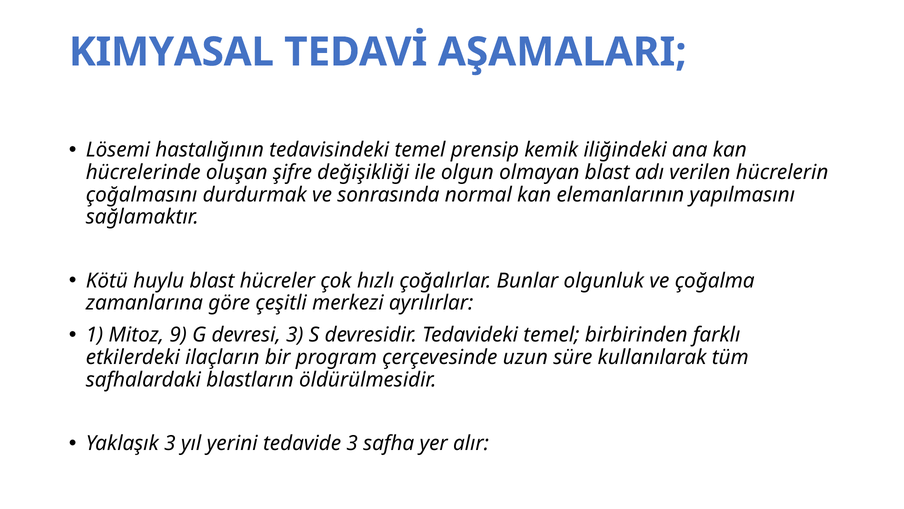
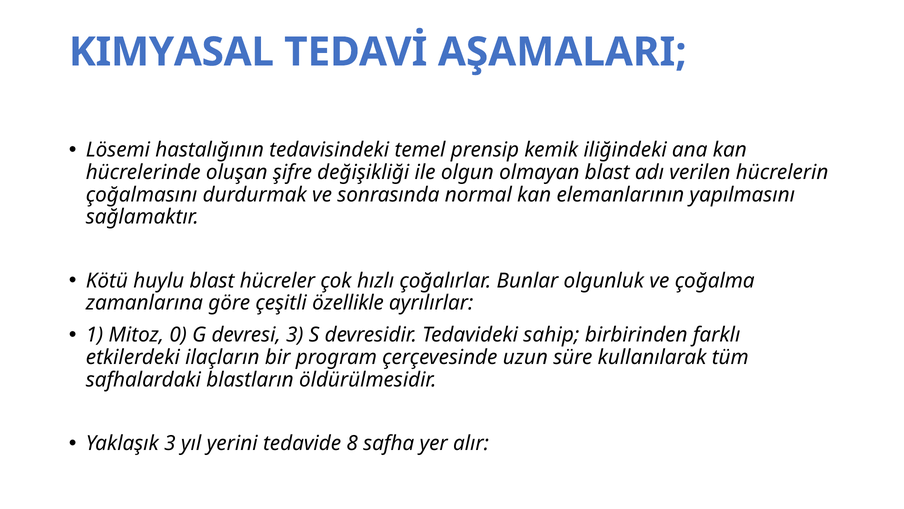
merkezi: merkezi -> özellikle
9: 9 -> 0
Tedavideki temel: temel -> sahip
tedavide 3: 3 -> 8
